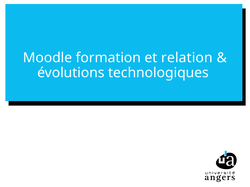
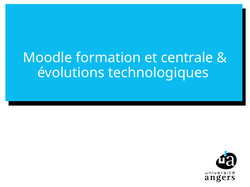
relation: relation -> centrale
